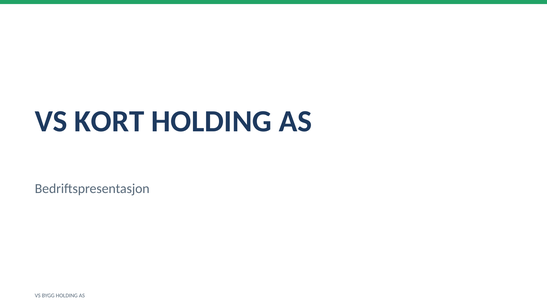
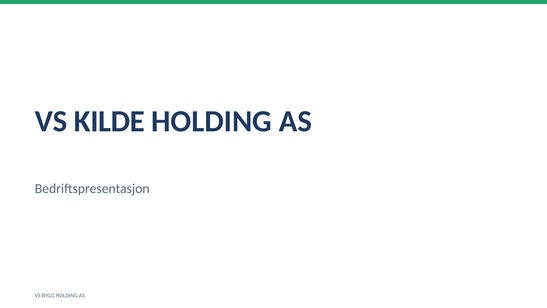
KORT: KORT -> KILDE
